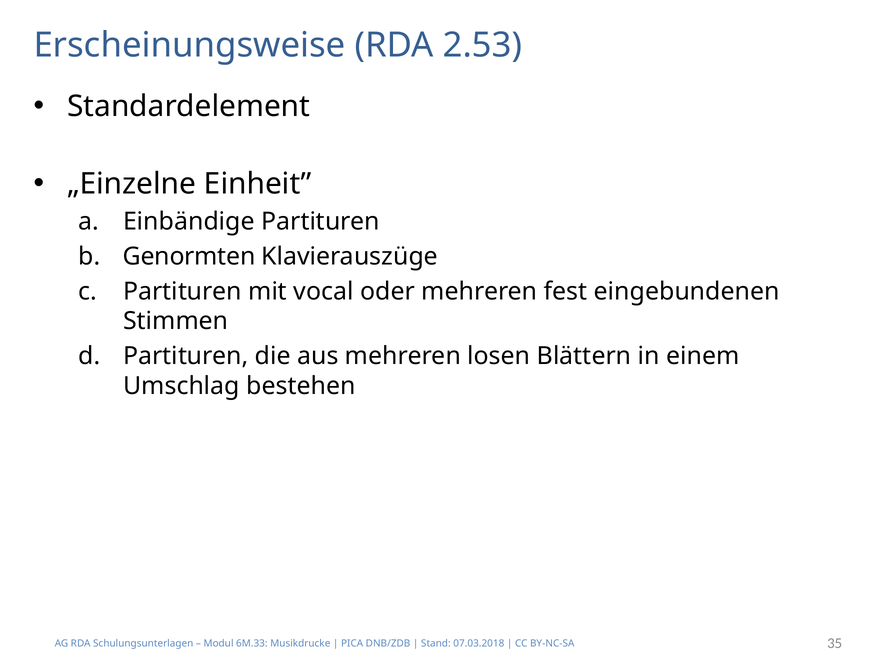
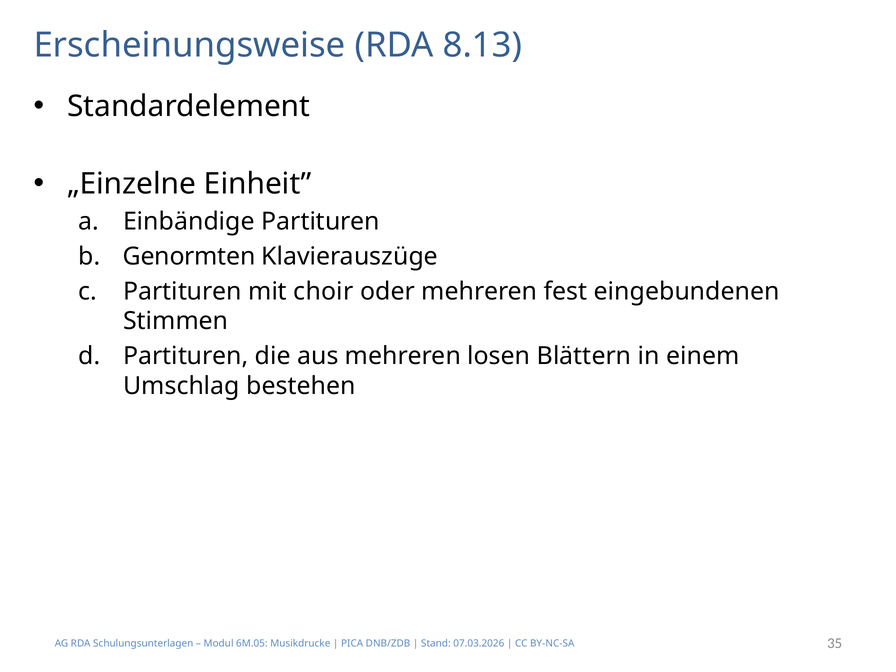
2.53: 2.53 -> 8.13
vocal: vocal -> choir
6M.33: 6M.33 -> 6M.05
07.03.2018: 07.03.2018 -> 07.03.2026
